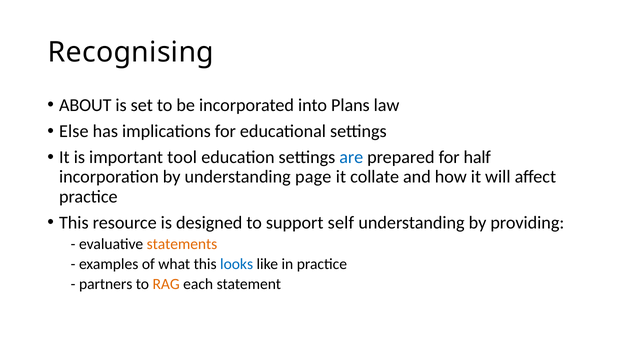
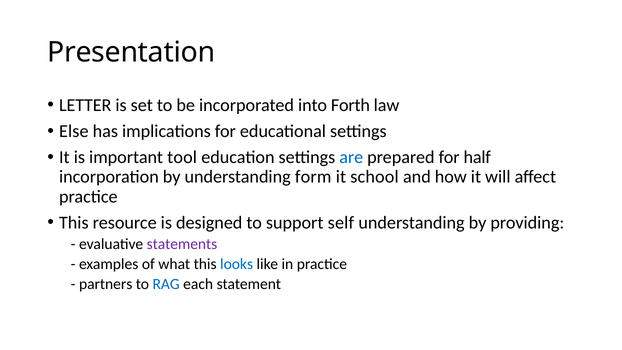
Recognising: Recognising -> Presentation
ABOUT: ABOUT -> LETTER
Plans: Plans -> Forth
page: page -> form
collate: collate -> school
statements colour: orange -> purple
RAG colour: orange -> blue
